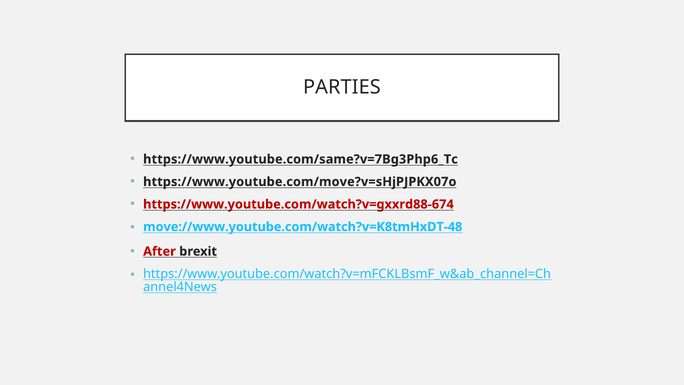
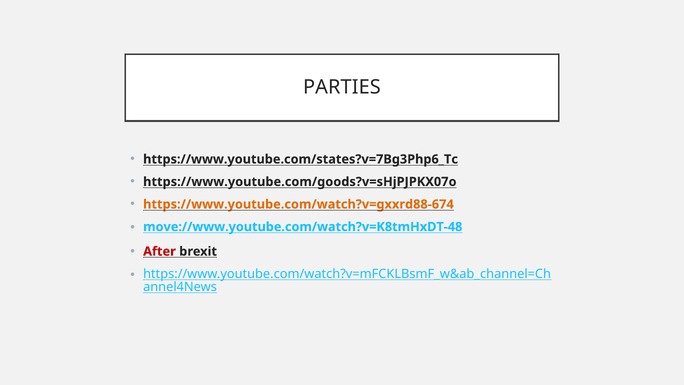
https://www.youtube.com/same?v=7Bg3Php6_Tc: https://www.youtube.com/same?v=7Bg3Php6_Tc -> https://www.youtube.com/states?v=7Bg3Php6_Tc
https://www.youtube.com/move?v=sHjPJPKX07o: https://www.youtube.com/move?v=sHjPJPKX07o -> https://www.youtube.com/goods?v=sHjPJPKX07o
https://www.youtube.com/watch?v=gxxrd88-674 colour: red -> orange
